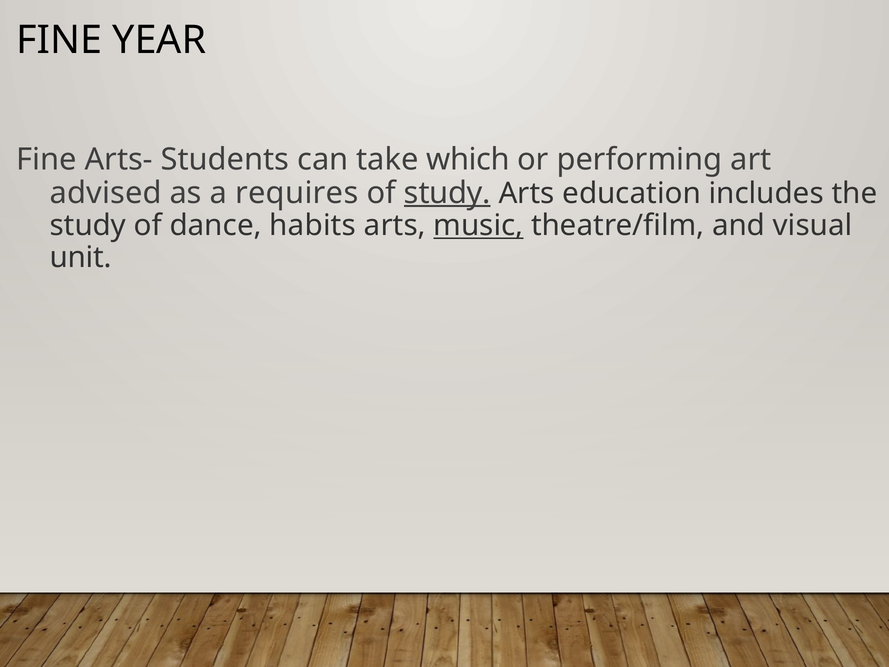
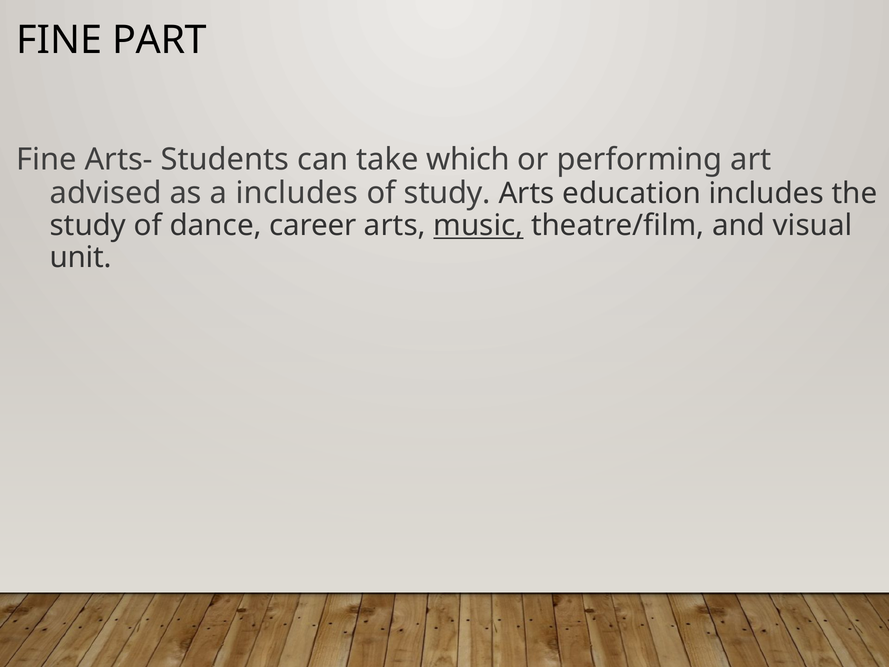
YEAR: YEAR -> PART
a requires: requires -> includes
study at (447, 193) underline: present -> none
habits: habits -> career
